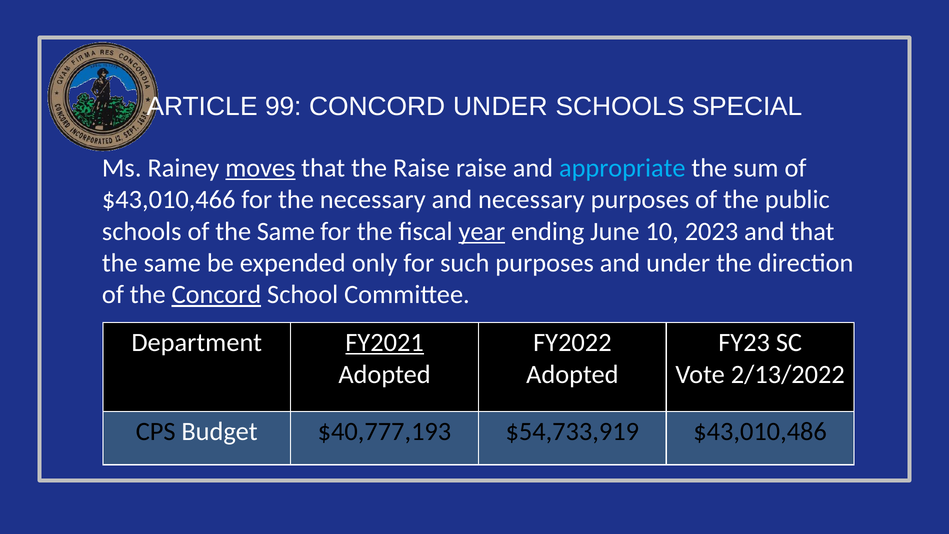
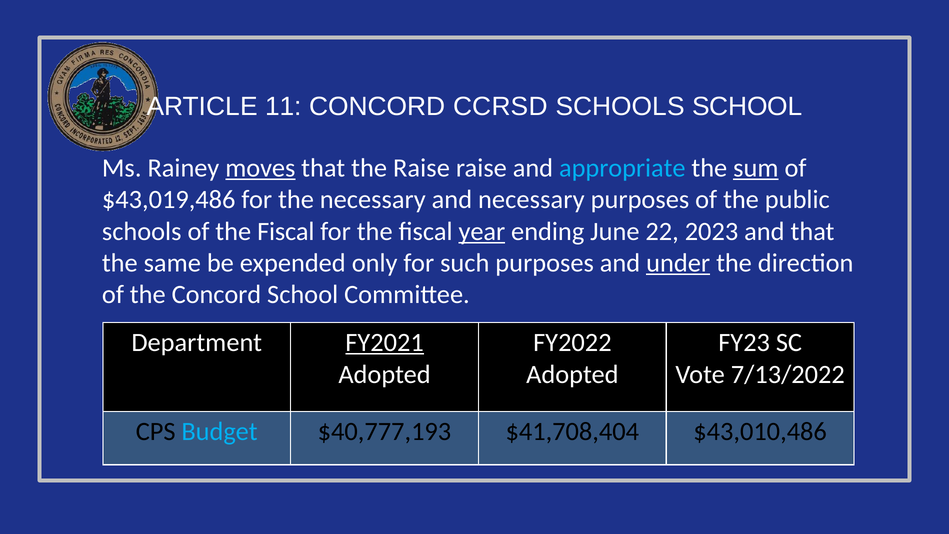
99: 99 -> 11
CONCORD UNDER: UNDER -> CCRSD
SCHOOLS SPECIAL: SPECIAL -> SCHOOL
sum underline: none -> present
$43,010,466: $43,010,466 -> $43,019,486
of the Same: Same -> Fiscal
10: 10 -> 22
under at (678, 263) underline: none -> present
Concord at (216, 295) underline: present -> none
2/13/2022: 2/13/2022 -> 7/13/2022
Budget colour: white -> light blue
$54,733,919: $54,733,919 -> $41,708,404
